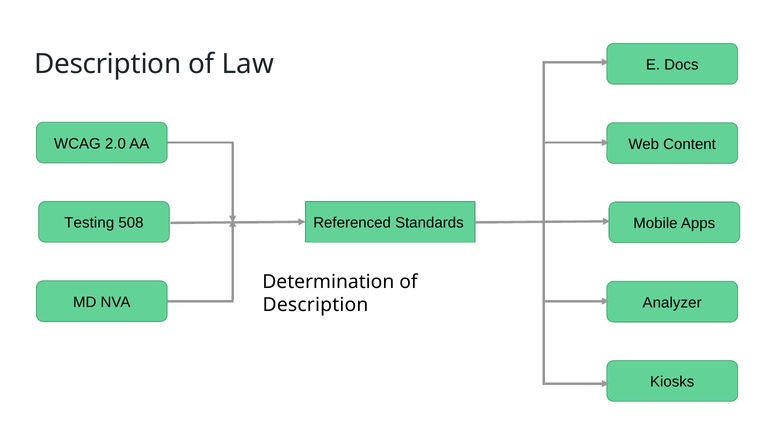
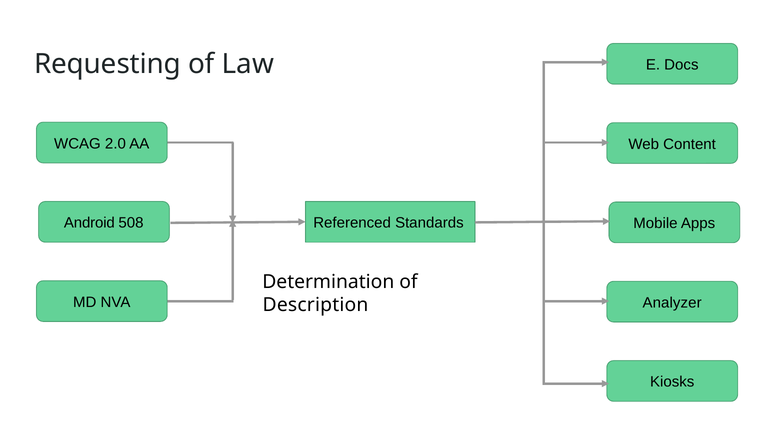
Description at (108, 64): Description -> Requesting
Testing: Testing -> Android
